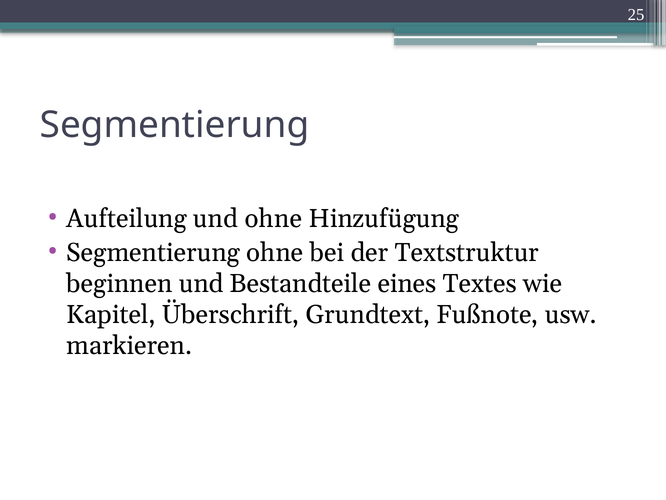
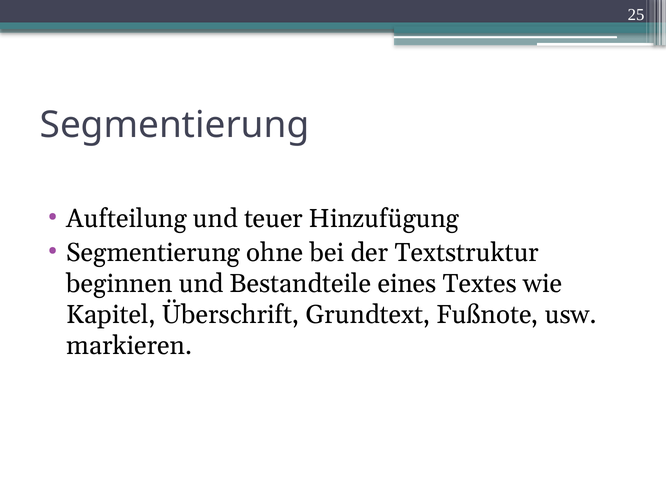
und ohne: ohne -> teuer
